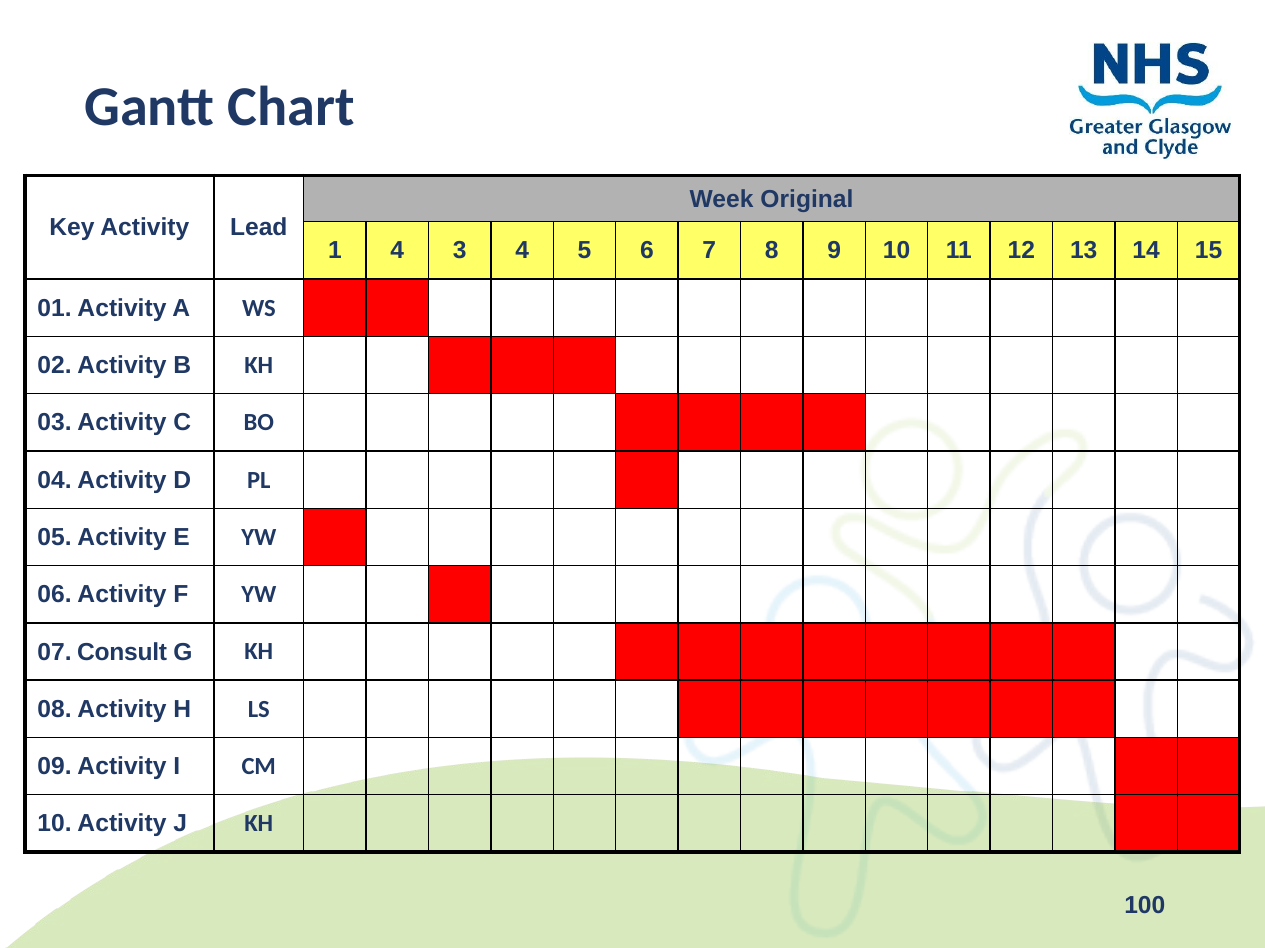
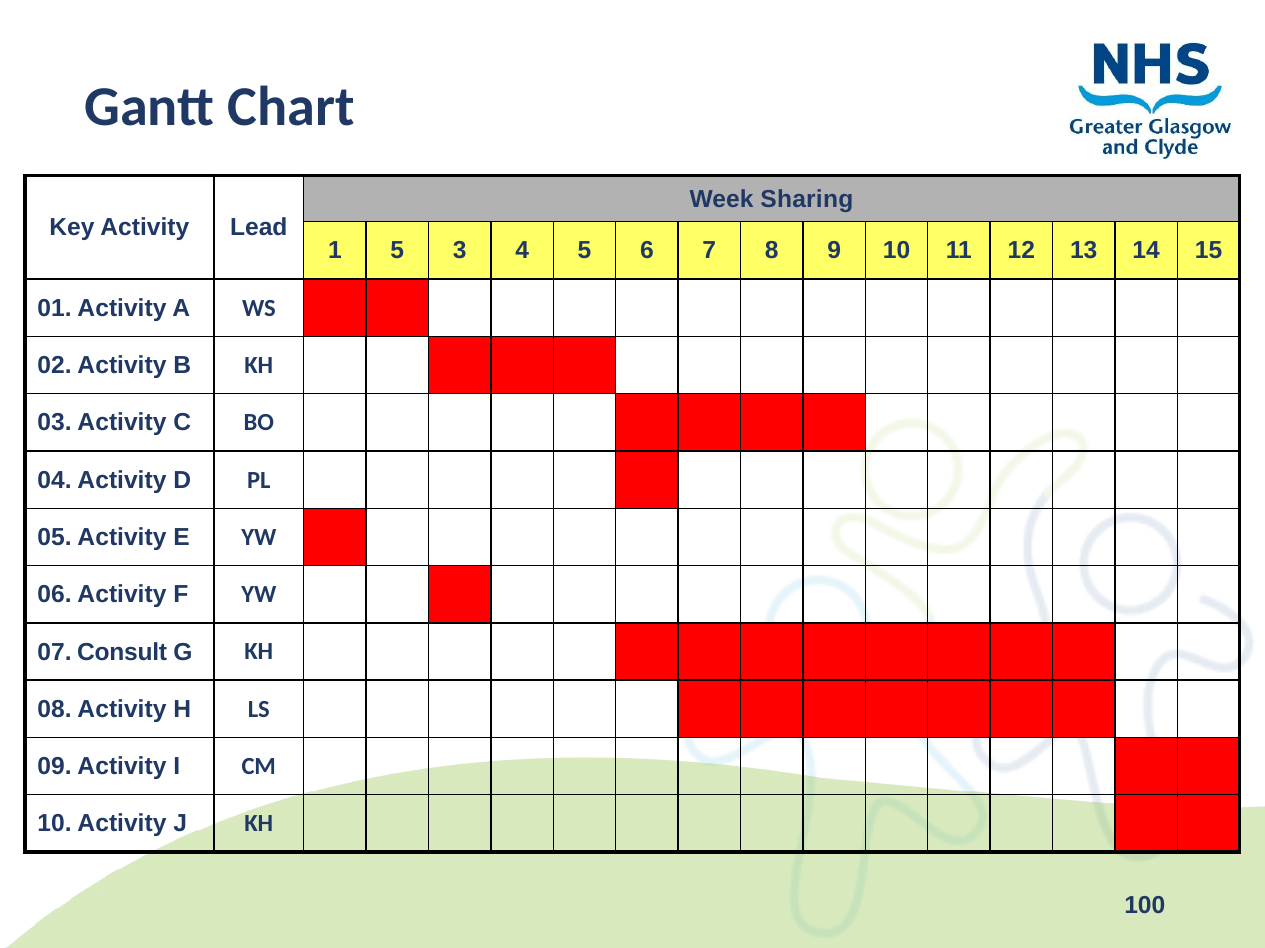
Original: Original -> Sharing
1 4: 4 -> 5
